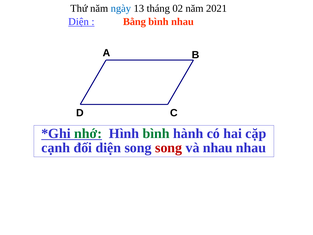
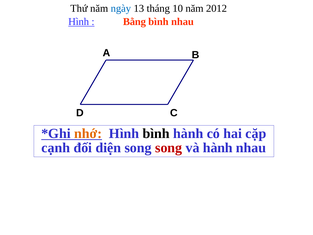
02: 02 -> 10
2021: 2021 -> 2012
Diện at (79, 22): Diện -> Hình
nhớ colour: green -> orange
bình at (156, 133) colour: green -> black
và nhau: nhau -> hành
